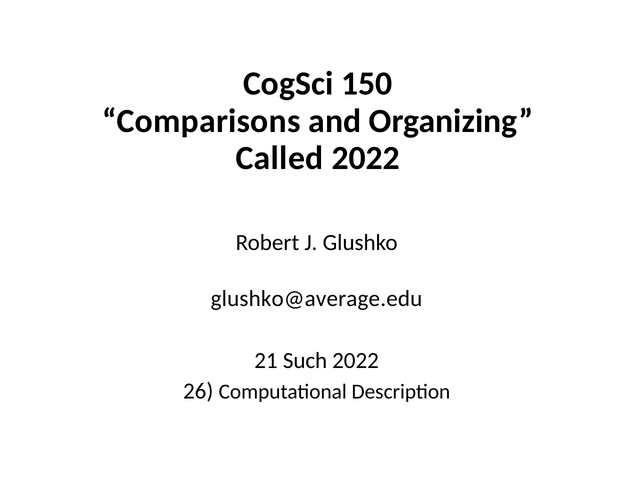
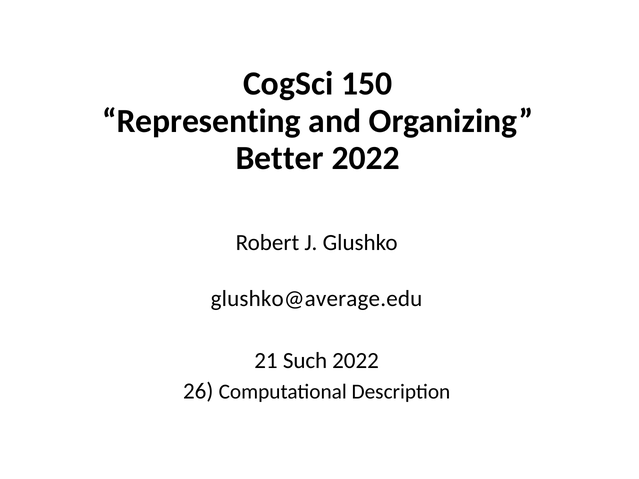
Comparisons: Comparisons -> Representing
Called: Called -> Better
